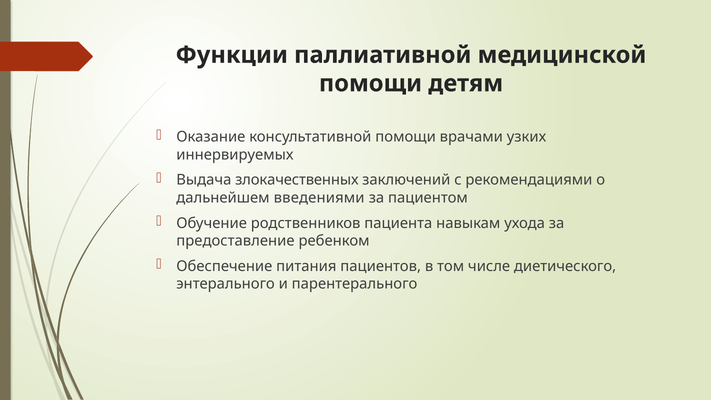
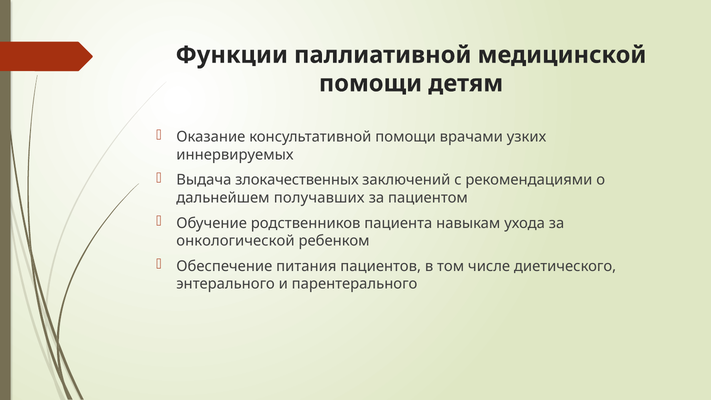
введениями: введениями -> получавших
предоставление: предоставление -> онкологической
